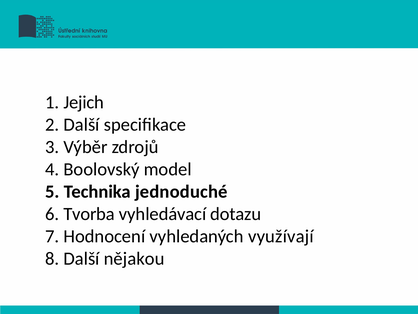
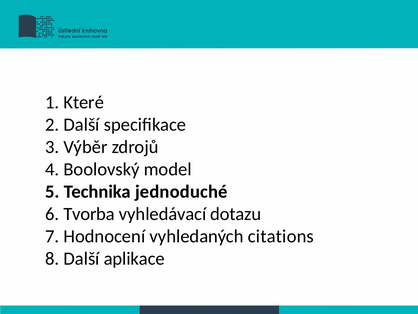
Jejich: Jejich -> Které
využívají: využívají -> citations
nějakou: nějakou -> aplikace
